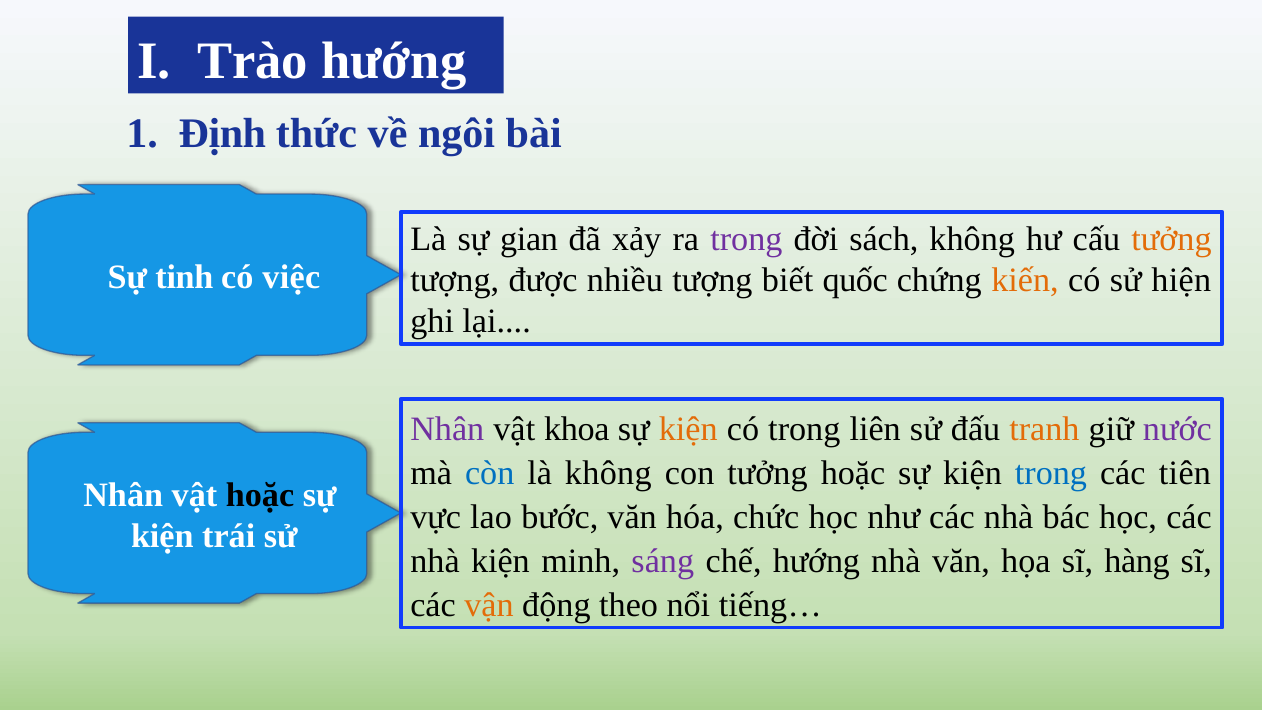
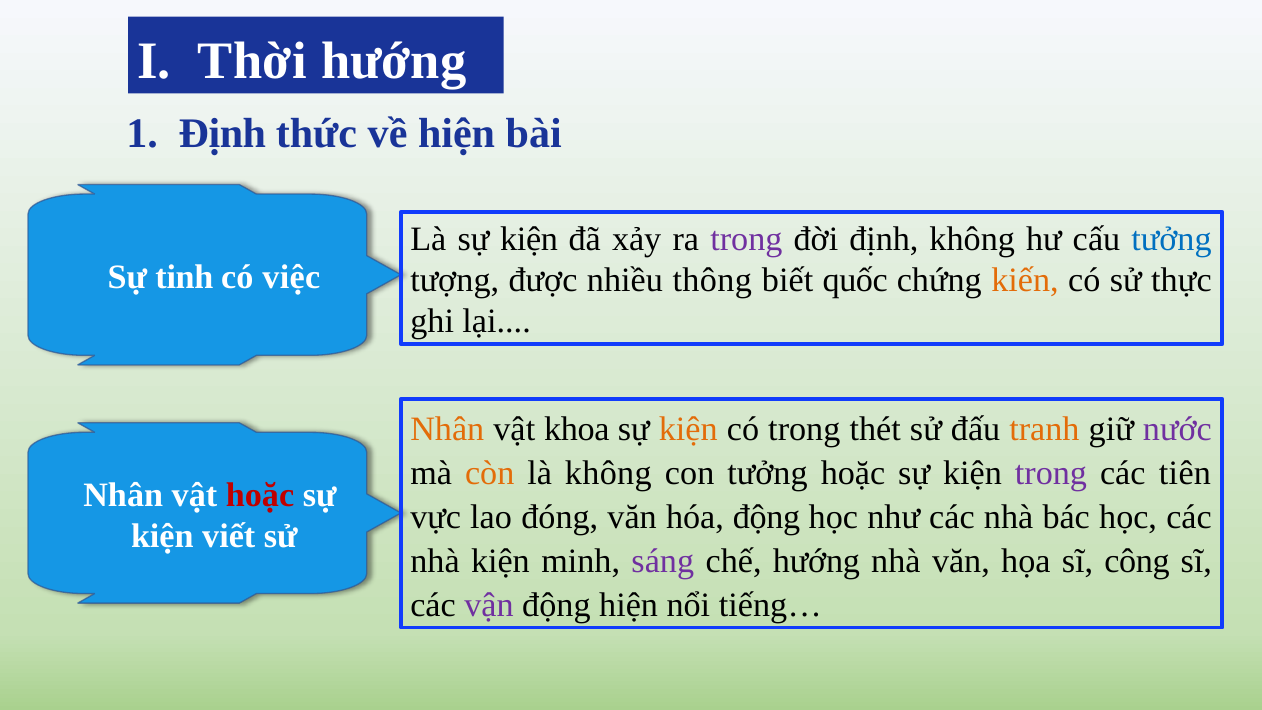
Trào: Trào -> Thời
về ngôi: ngôi -> hiện
Là sự gian: gian -> kiện
đời sách: sách -> định
tưởng at (1172, 239) colour: orange -> blue
nhiều tượng: tượng -> thông
hiện: hiện -> thực
Nhân at (447, 429) colour: purple -> orange
liên: liên -> thét
còn colour: blue -> orange
trong at (1051, 473) colour: blue -> purple
hoặc at (260, 495) colour: black -> red
bước: bước -> đóng
hóa chức: chức -> động
trái: trái -> viết
hàng: hàng -> công
vận colour: orange -> purple
động theo: theo -> hiện
